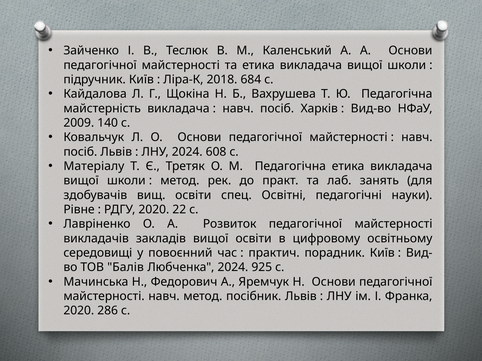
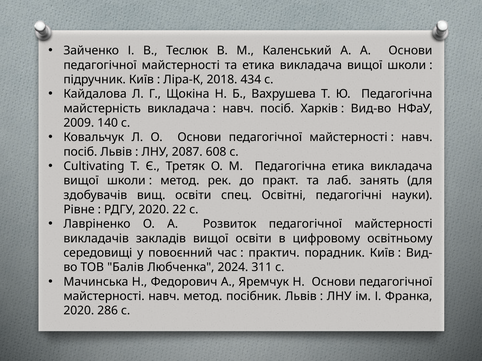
684: 684 -> 434
ЛНУ 2024: 2024 -> 2087
Матеріалу: Матеріалу -> Cultivating
925: 925 -> 311
